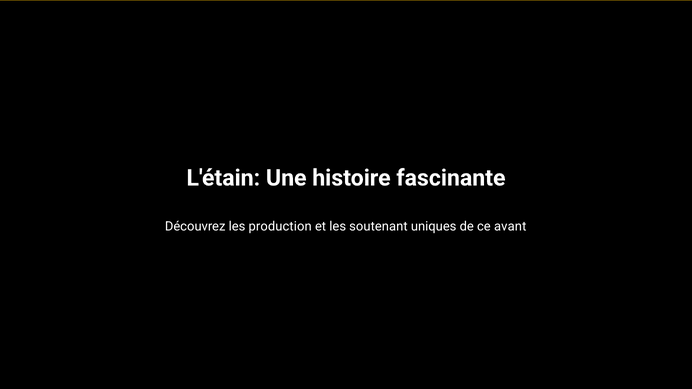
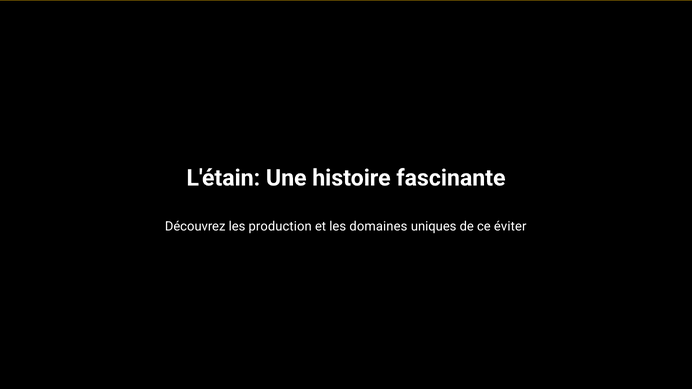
soutenant: soutenant -> domaines
avant: avant -> éviter
